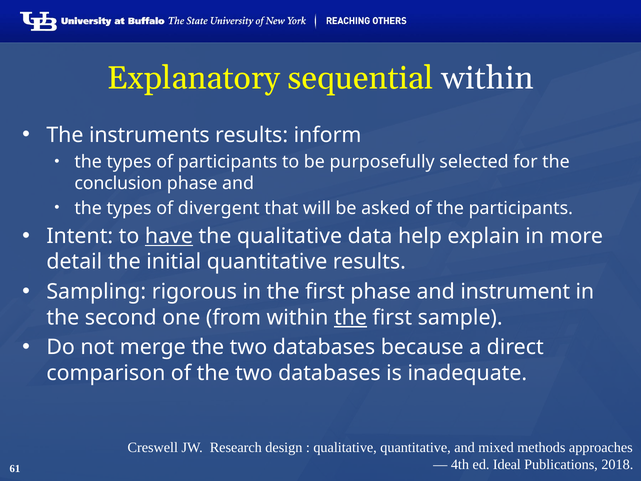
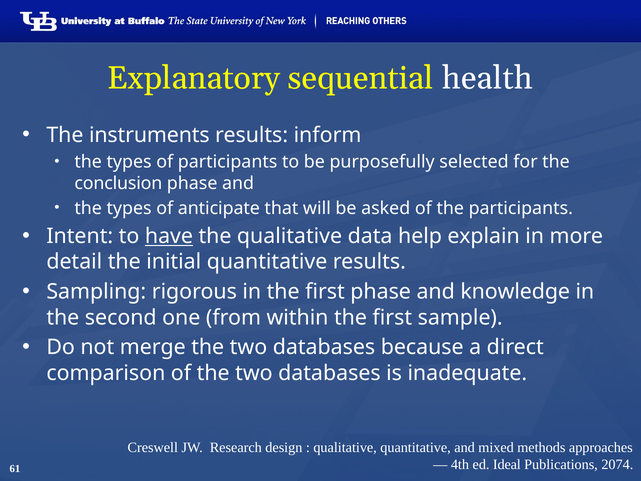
sequential within: within -> health
divergent: divergent -> anticipate
instrument: instrument -> knowledge
the at (350, 317) underline: present -> none
2018: 2018 -> 2074
